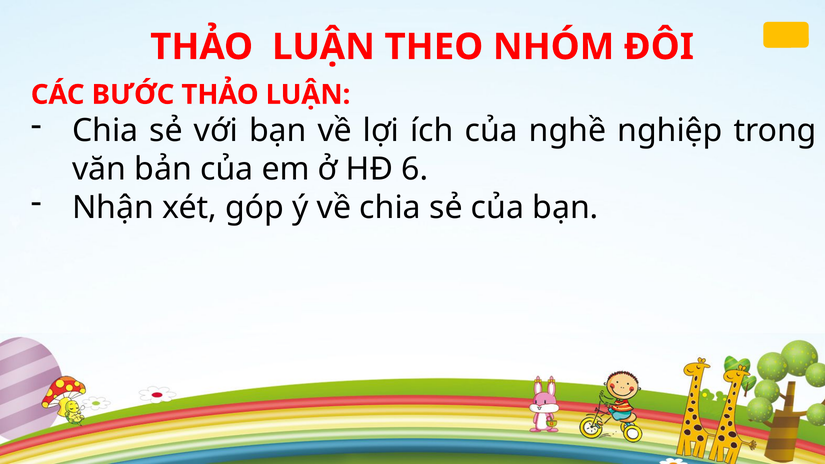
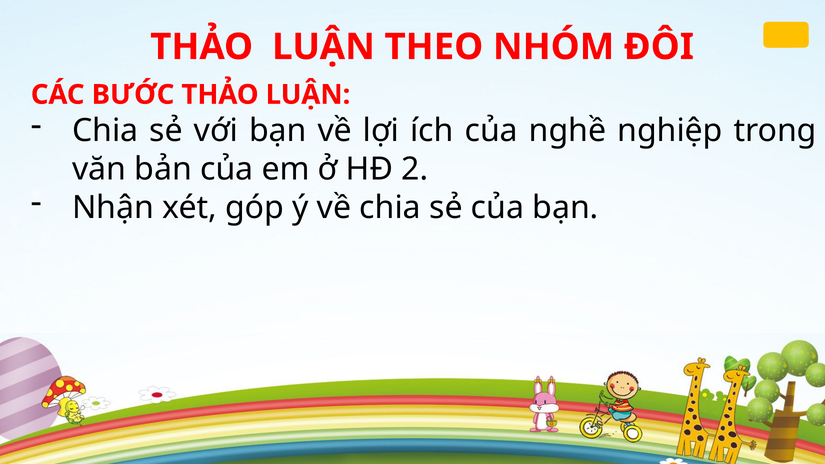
6: 6 -> 2
